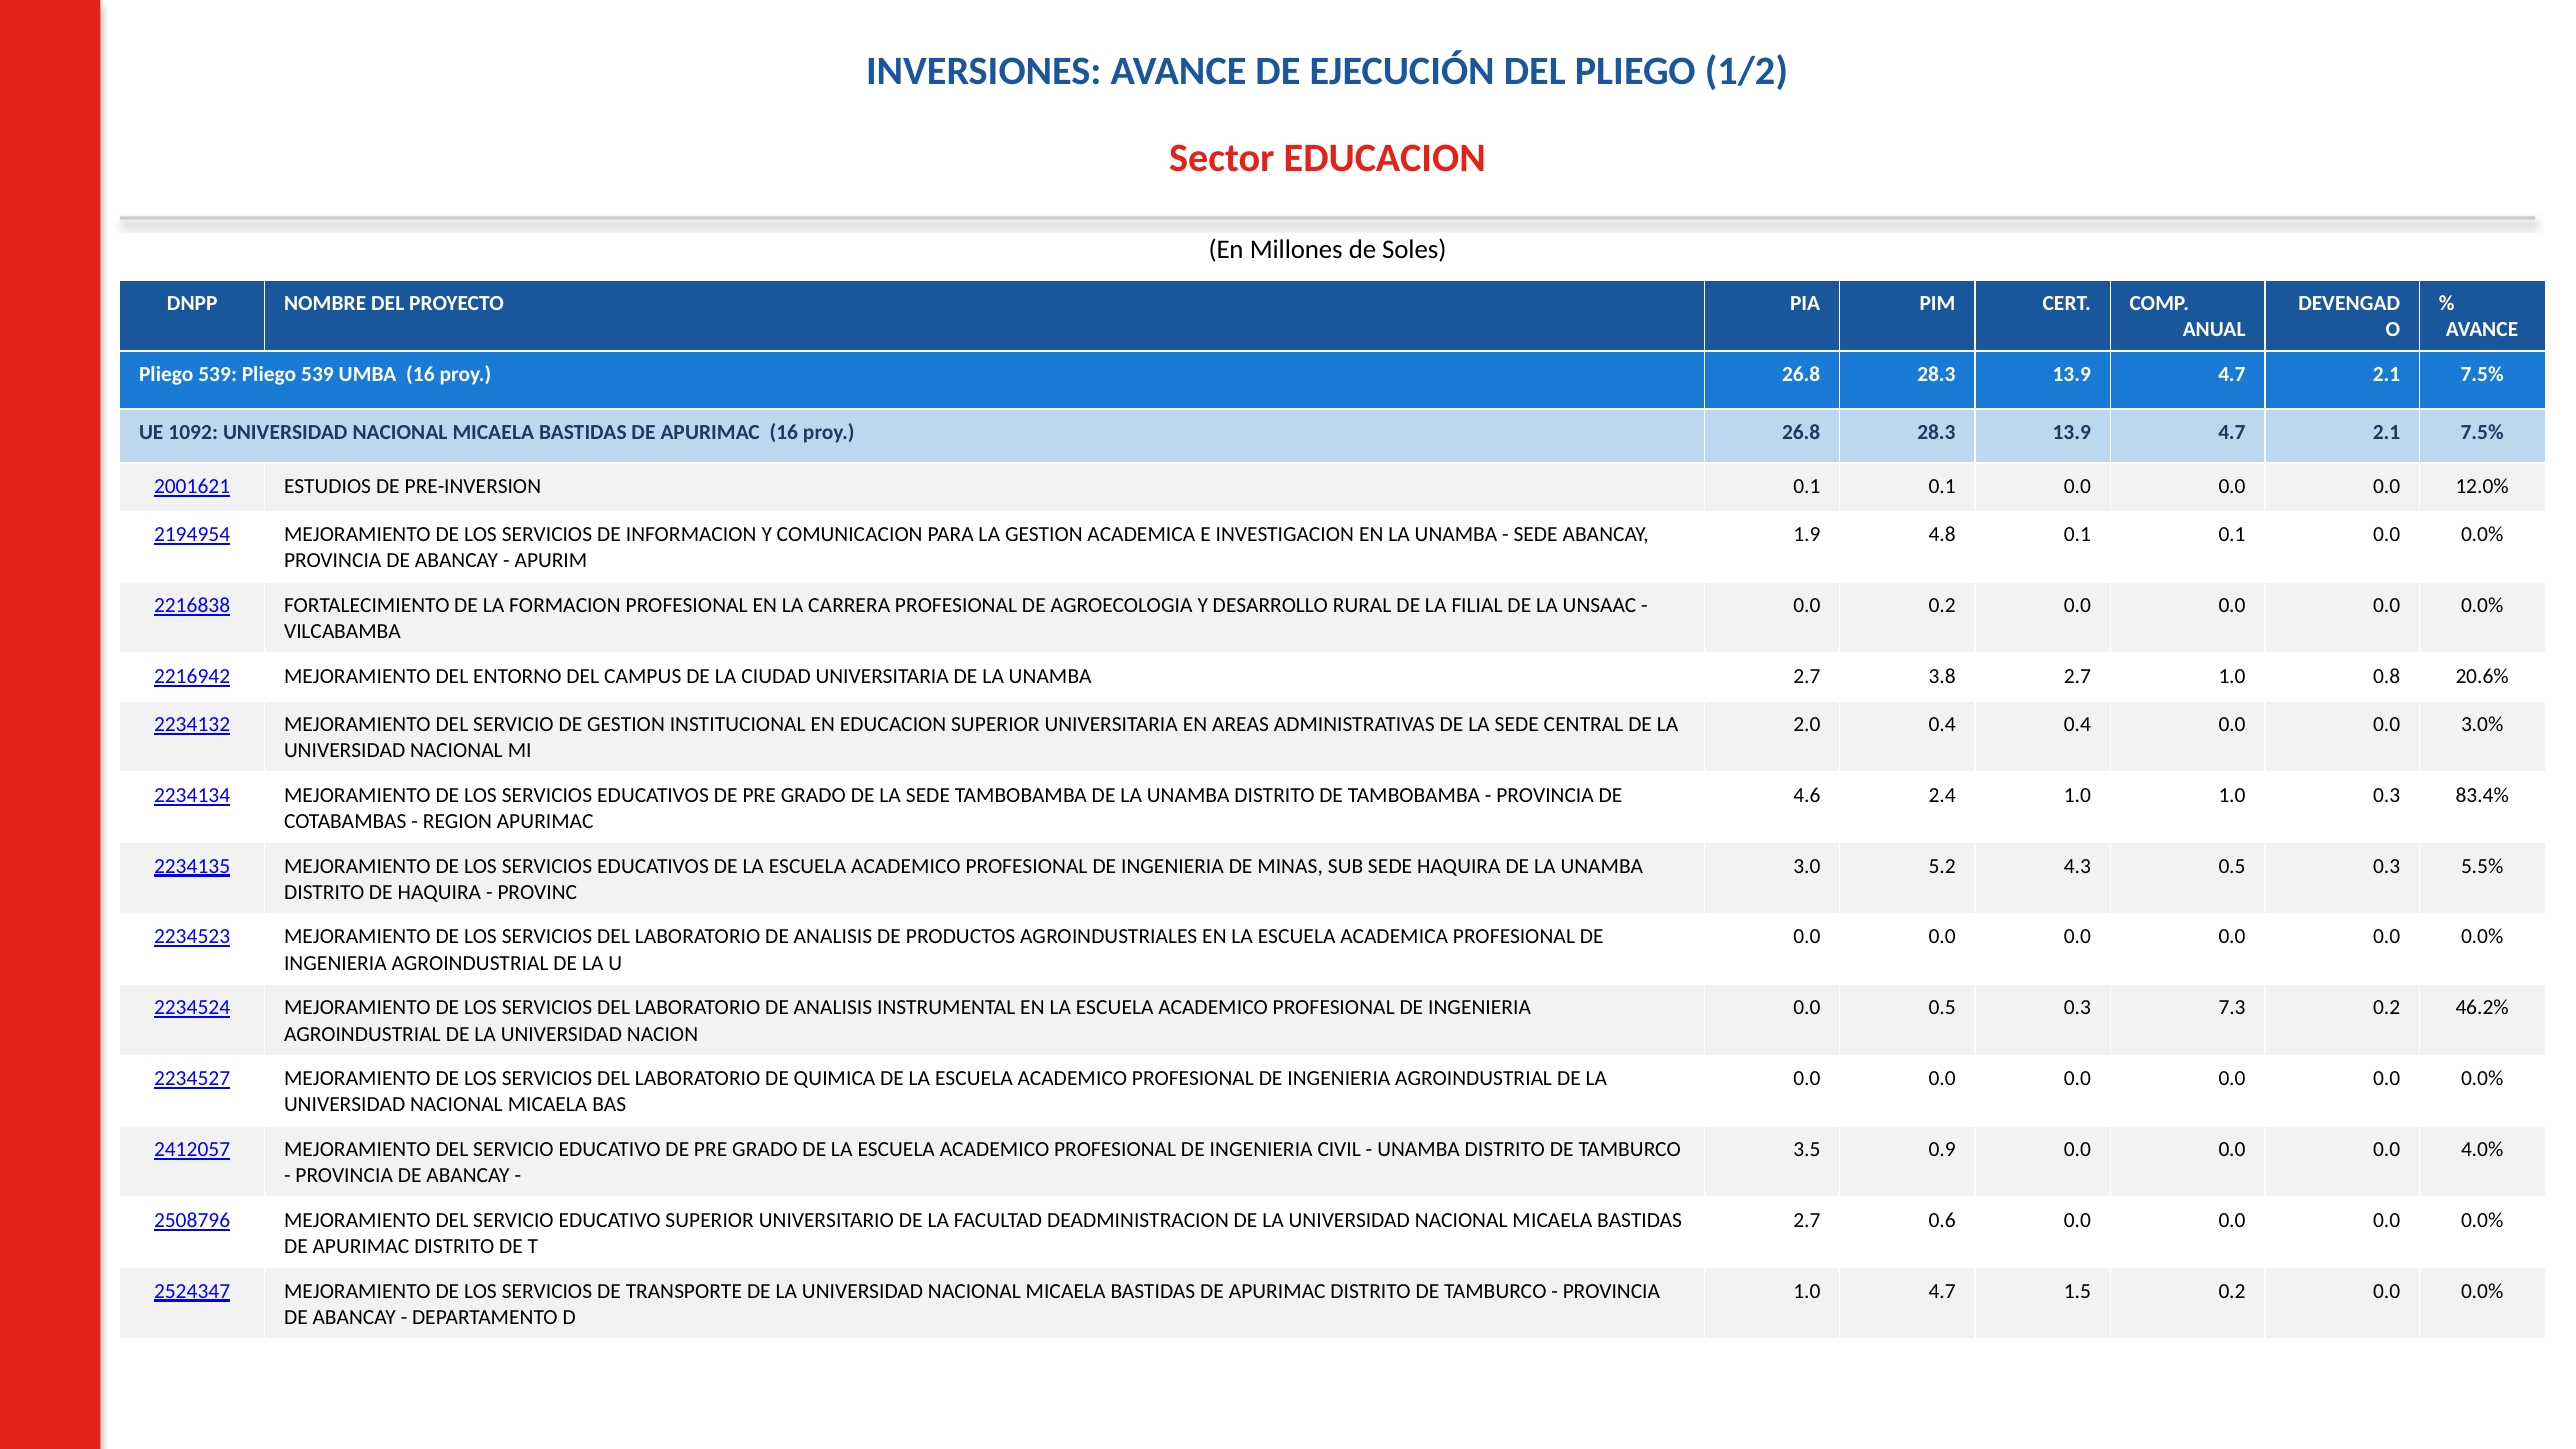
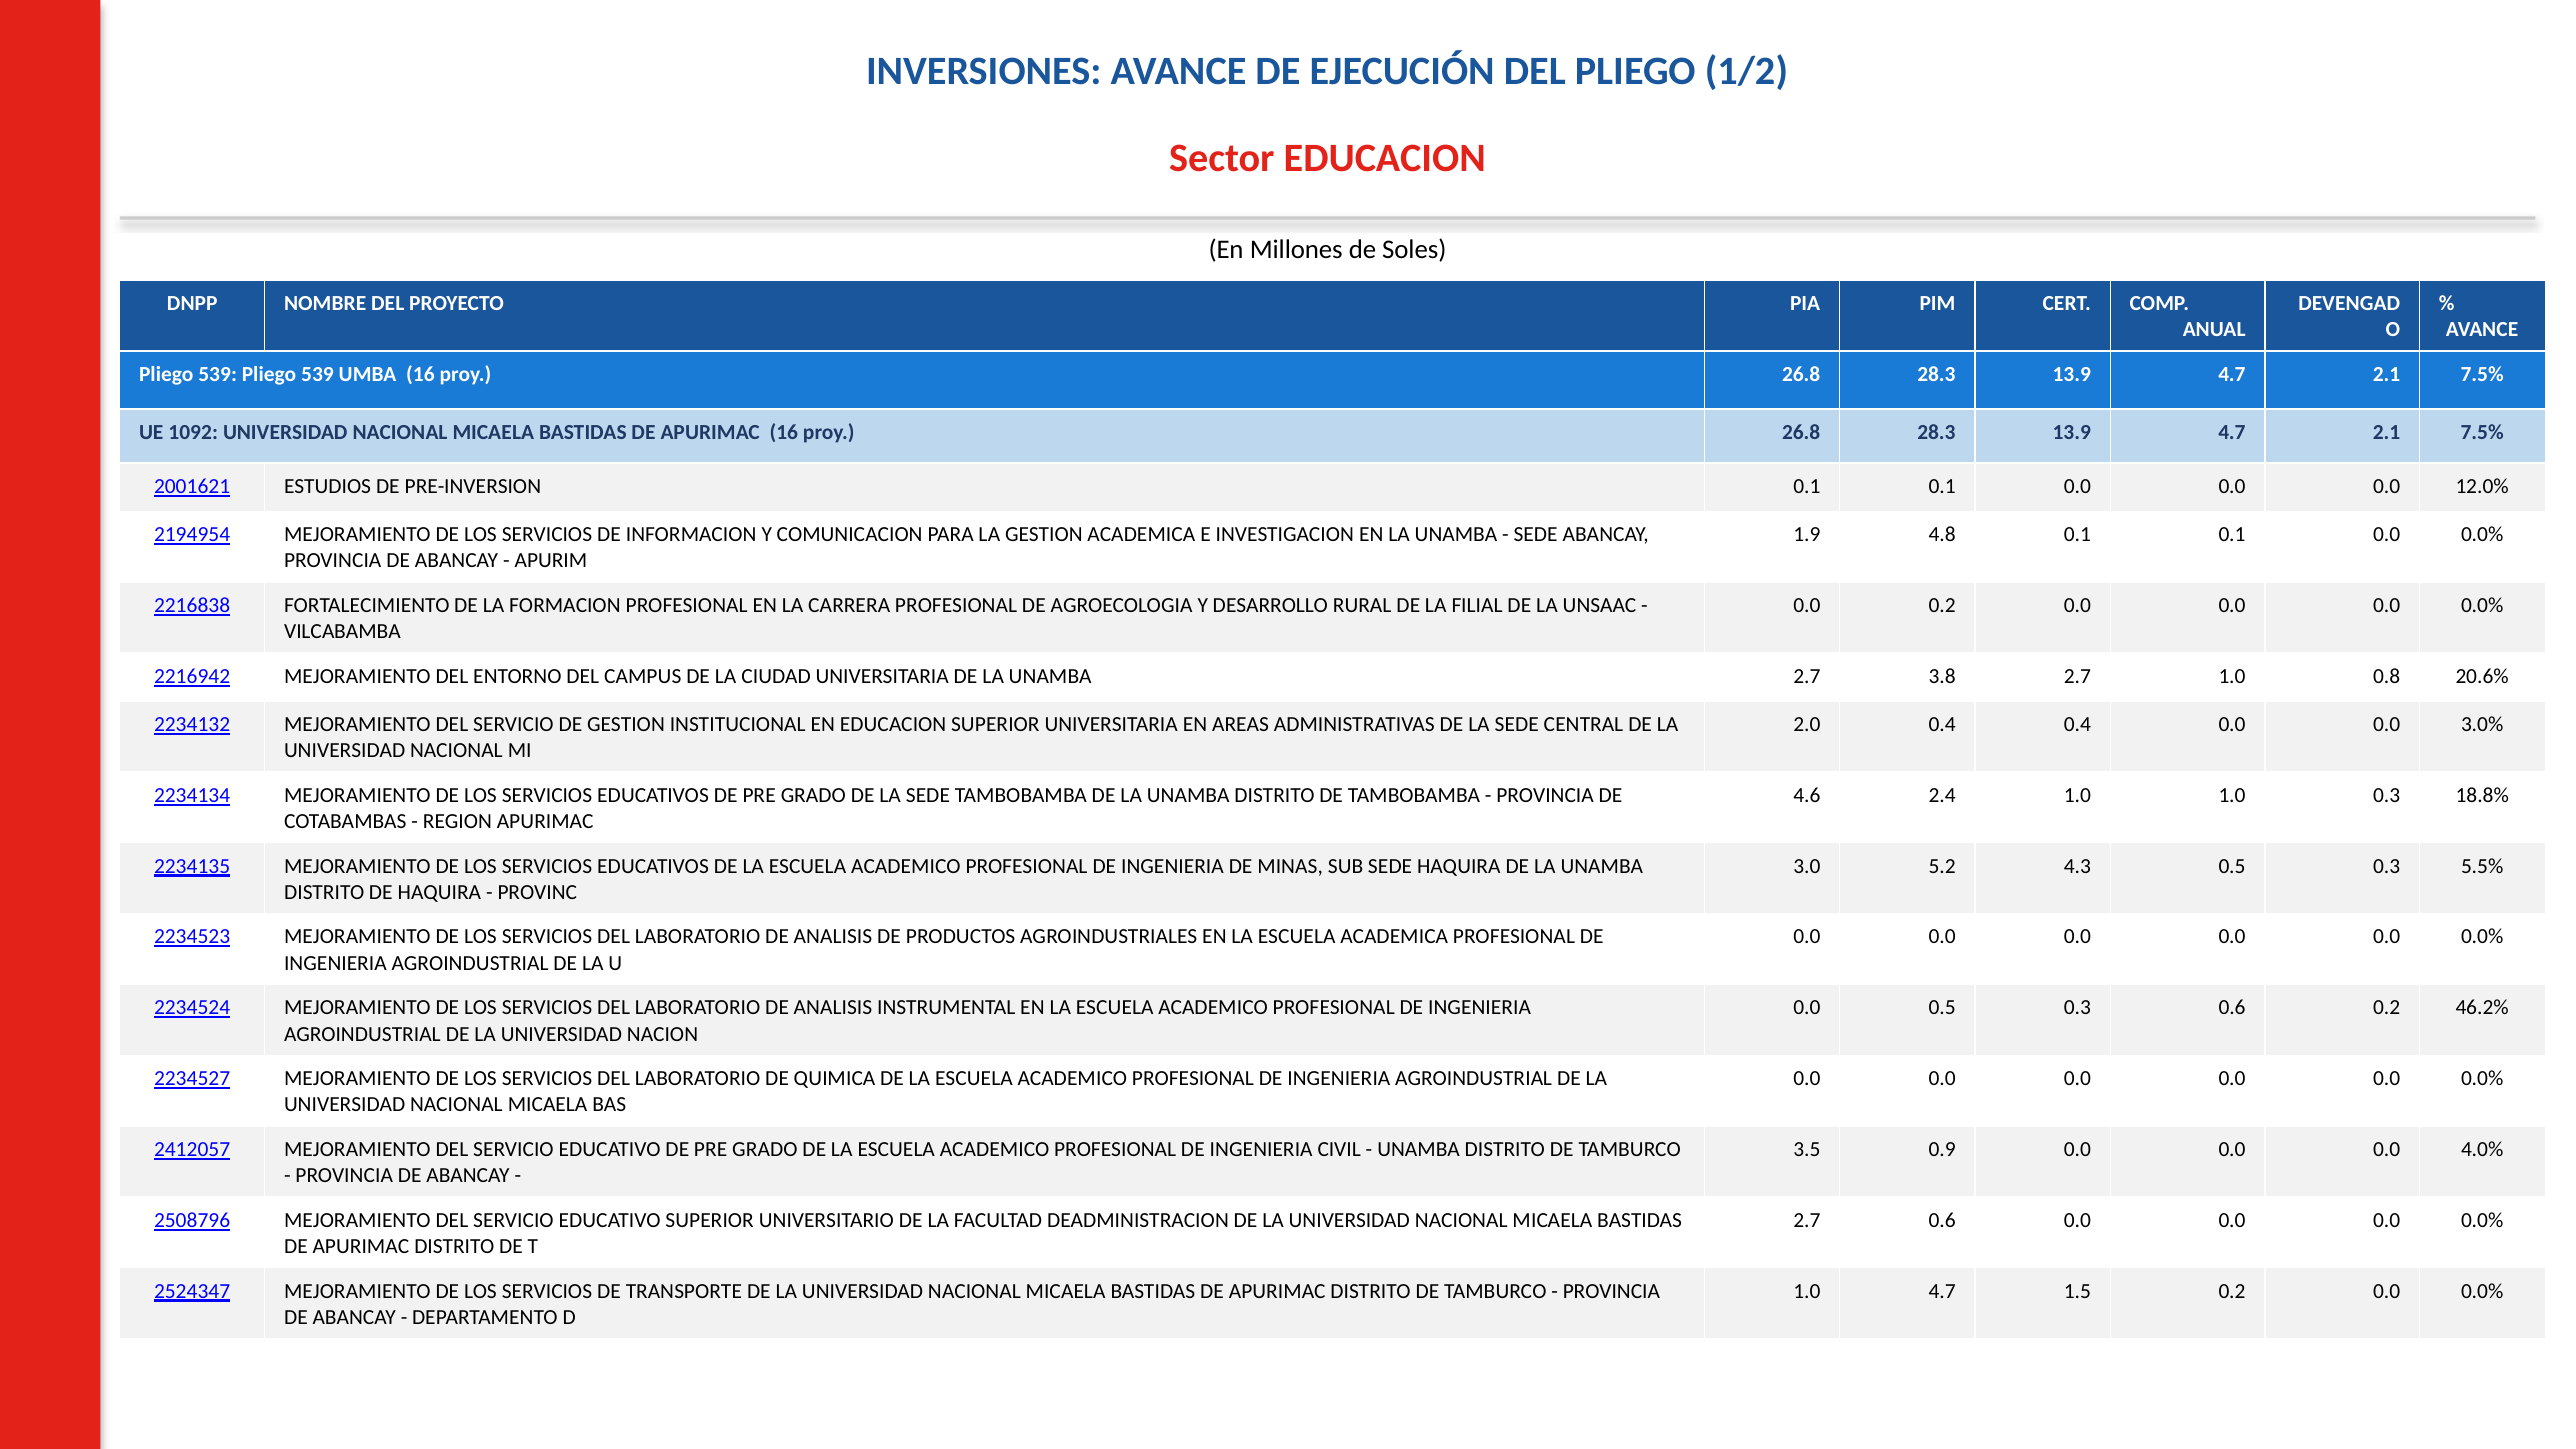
83.4%: 83.4% -> 18.8%
0.3 7.3: 7.3 -> 0.6
